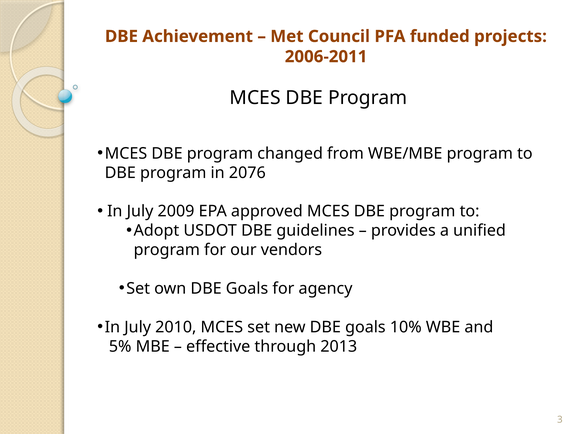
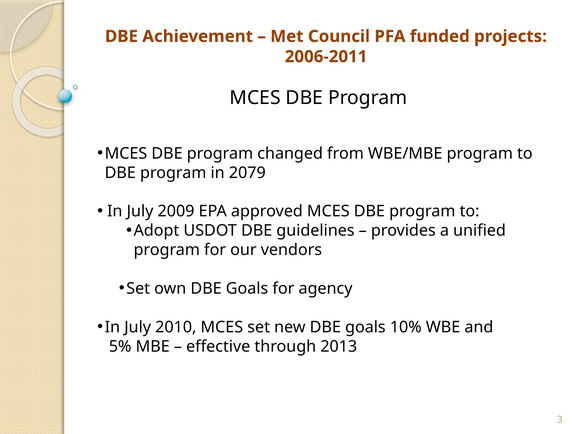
2076: 2076 -> 2079
